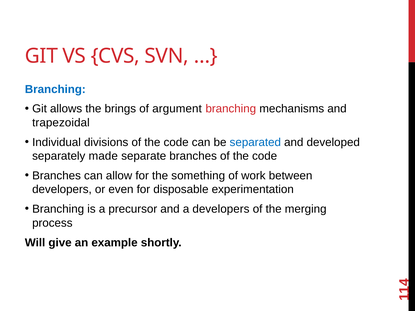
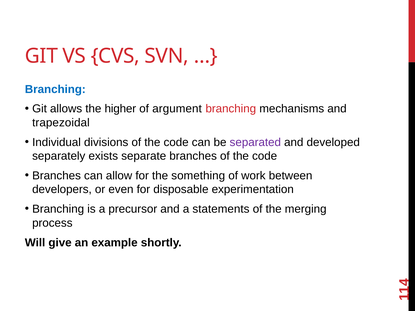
brings: brings -> higher
separated colour: blue -> purple
made: made -> exists
a developers: developers -> statements
